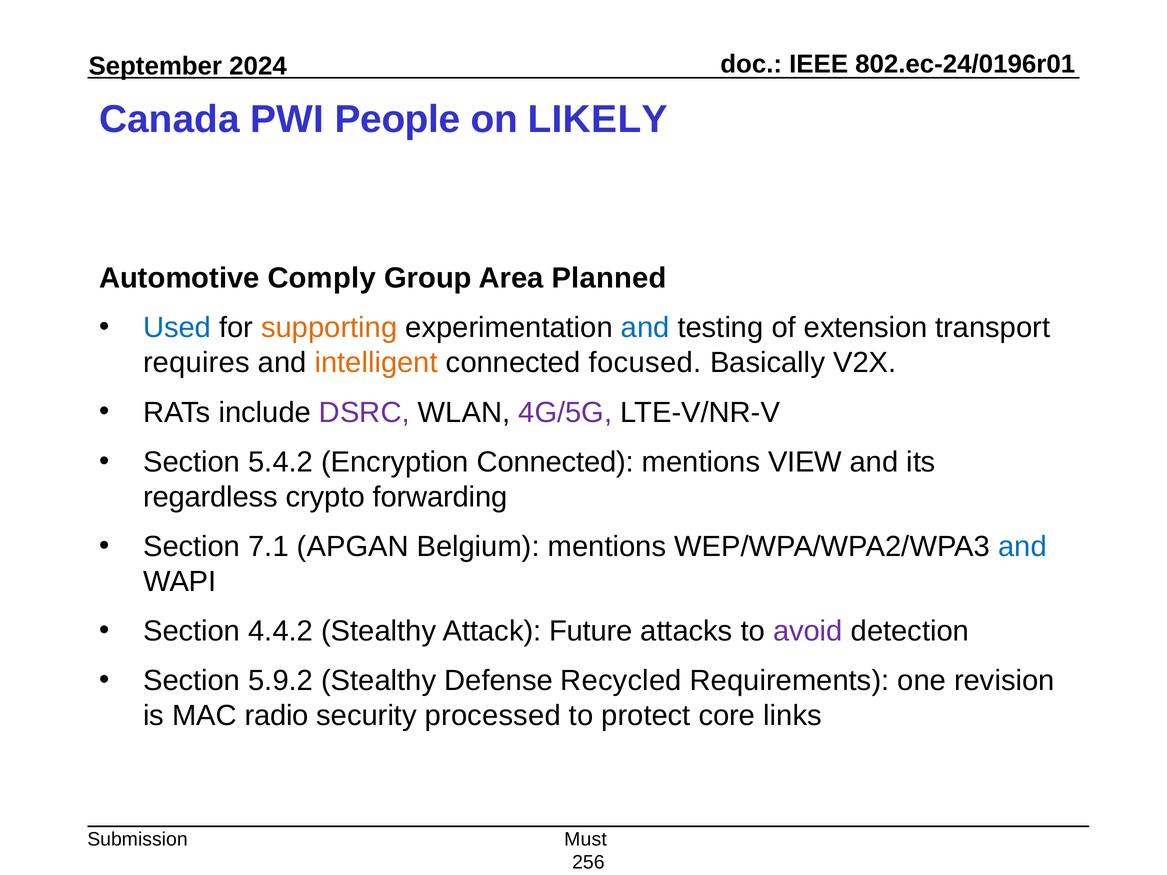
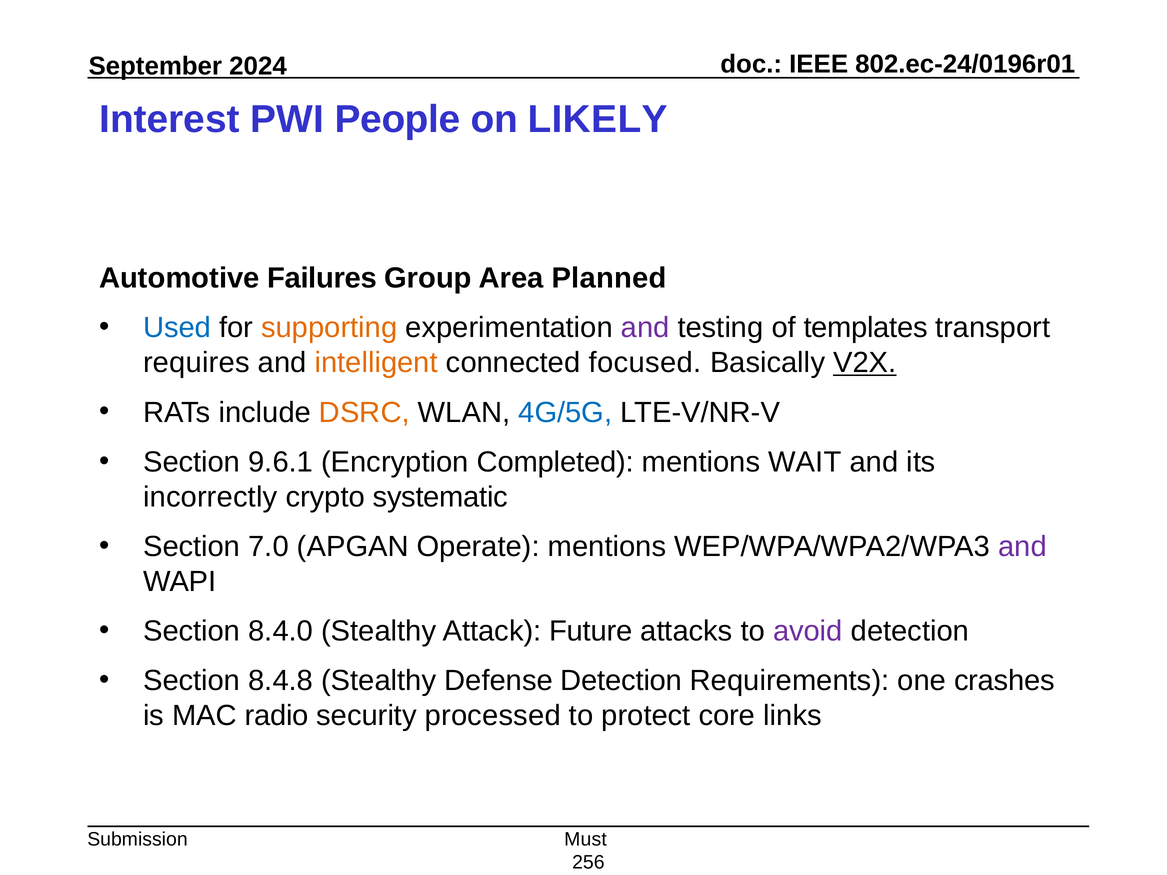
Canada: Canada -> Interest
Comply: Comply -> Failures
and at (645, 328) colour: blue -> purple
extension: extension -> templates
V2X underline: none -> present
DSRC colour: purple -> orange
4G/5G colour: purple -> blue
5.4.2: 5.4.2 -> 9.6.1
Encryption Connected: Connected -> Completed
VIEW: VIEW -> WAIT
regardless: regardless -> incorrectly
forwarding: forwarding -> systematic
7.1: 7.1 -> 7.0
Belgium: Belgium -> Operate
and at (1022, 547) colour: blue -> purple
4.4.2: 4.4.2 -> 8.4.0
5.9.2: 5.9.2 -> 8.4.8
Defense Recycled: Recycled -> Detection
revision: revision -> crashes
